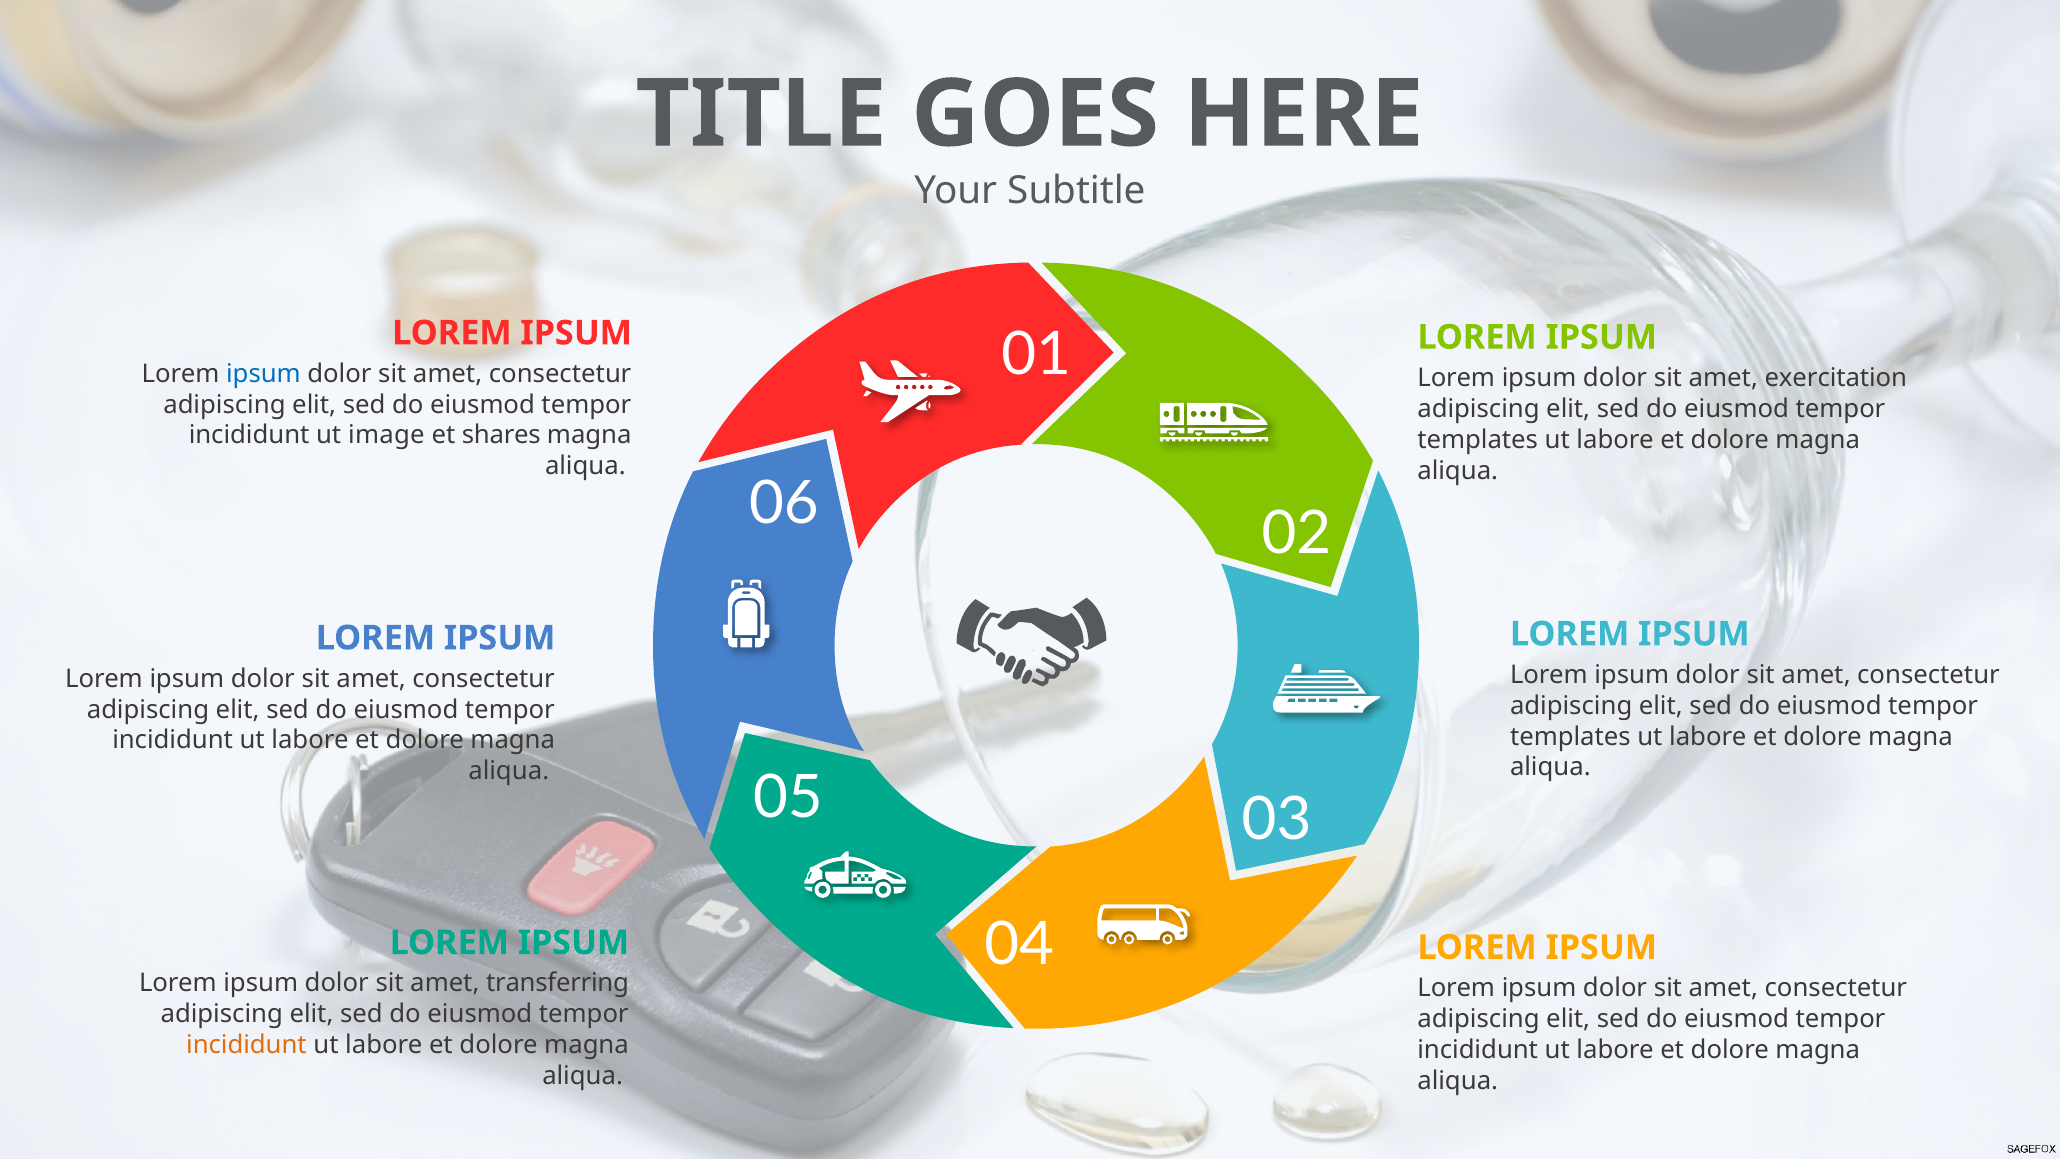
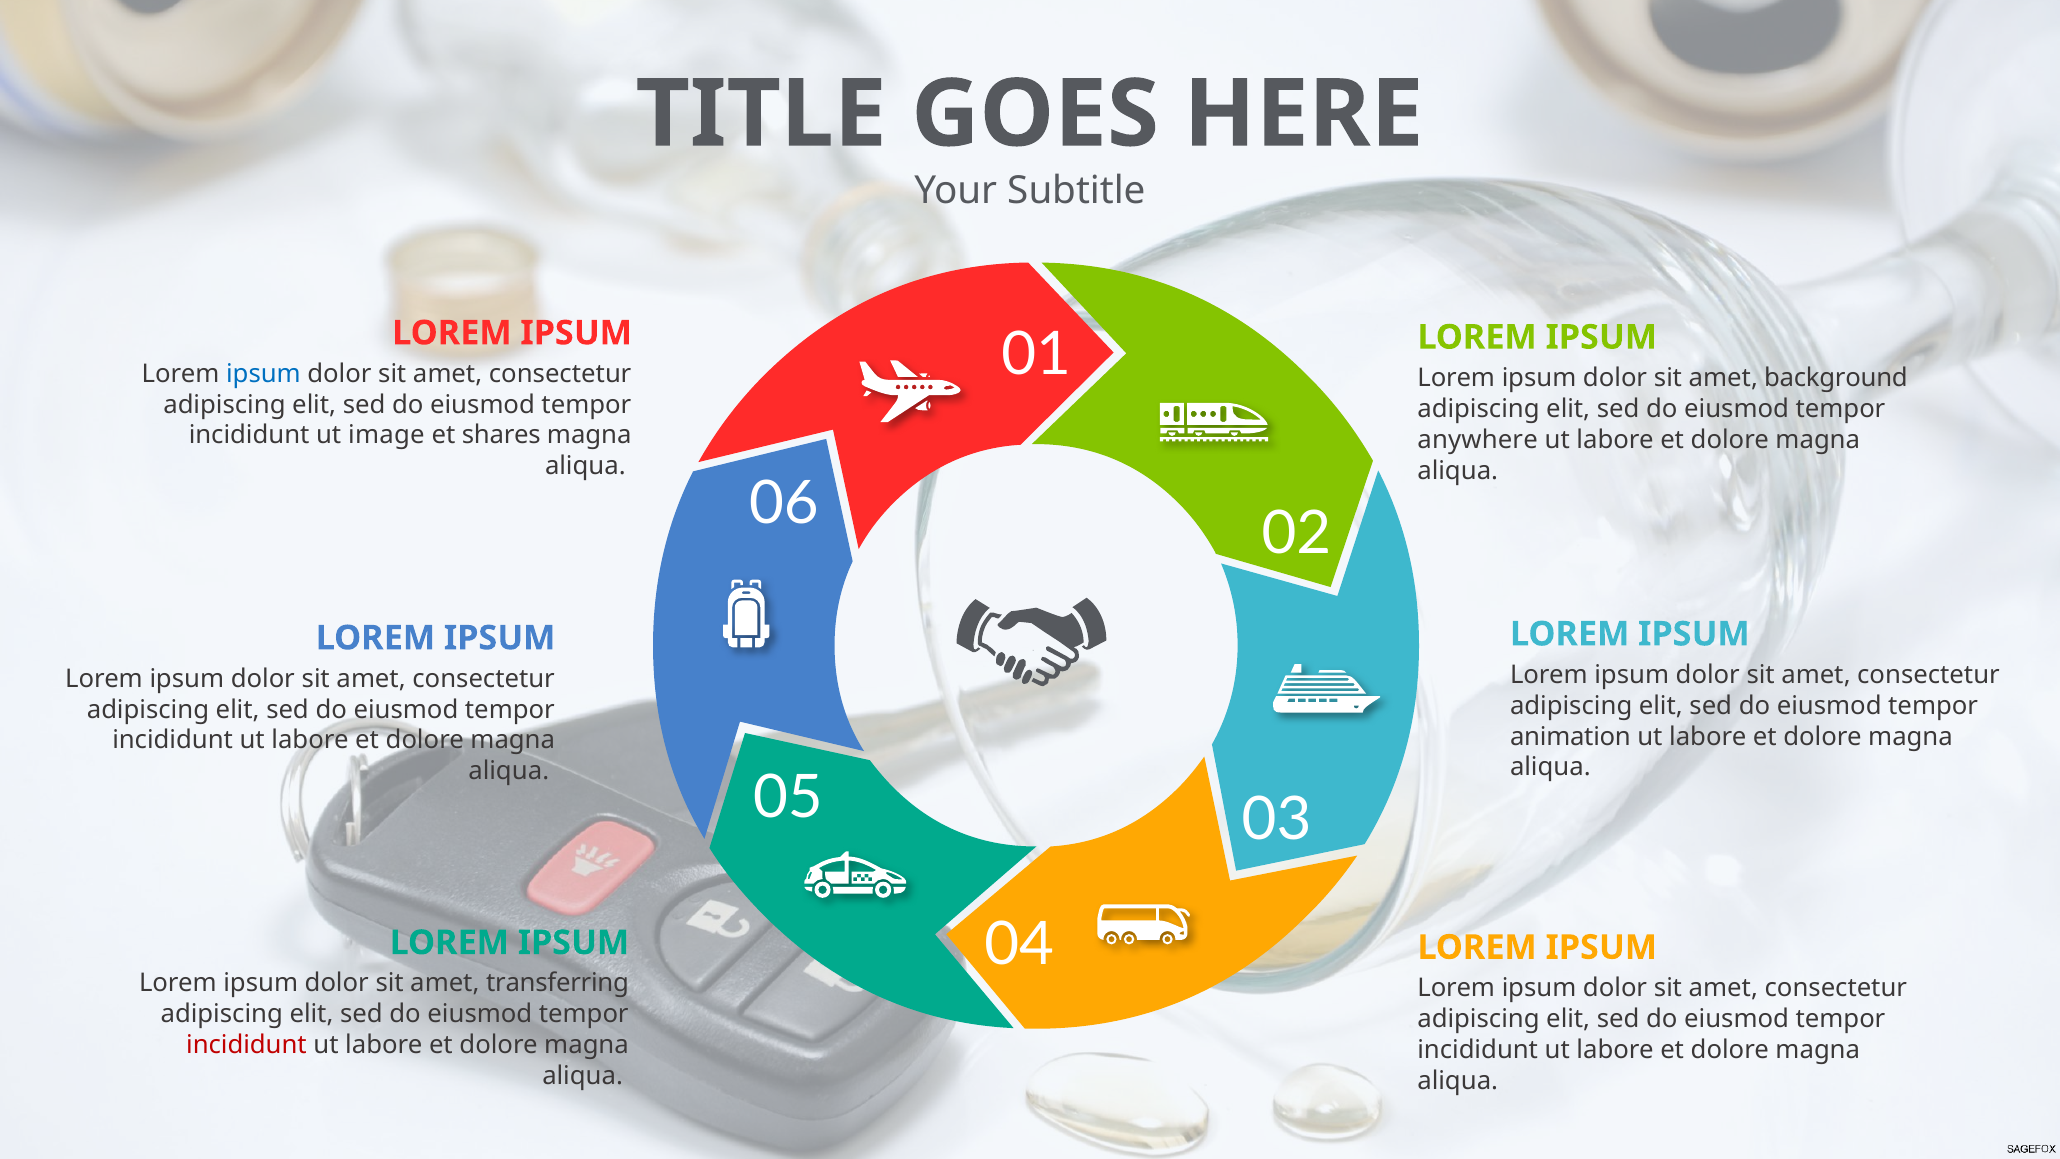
exercitation: exercitation -> background
templates at (1478, 440): templates -> anywhere
templates at (1570, 736): templates -> animation
incididunt at (246, 1045) colour: orange -> red
